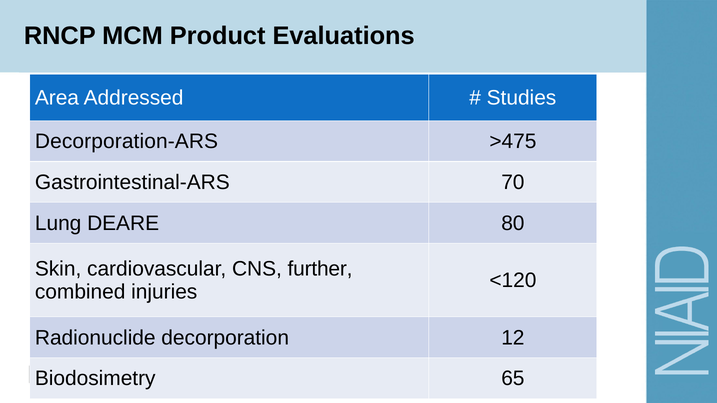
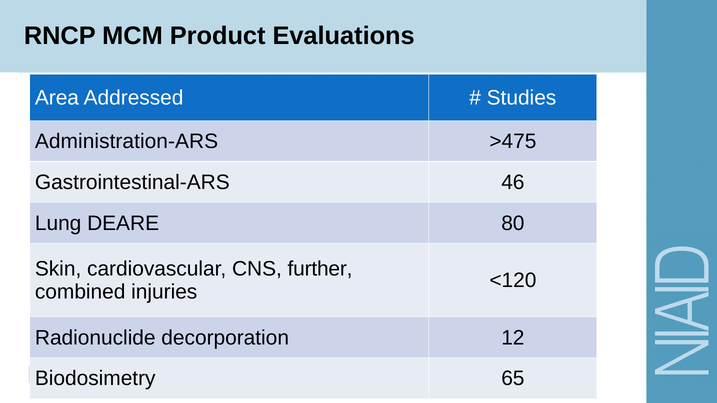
Decorporation-ARS: Decorporation-ARS -> Administration-ARS
70: 70 -> 46
